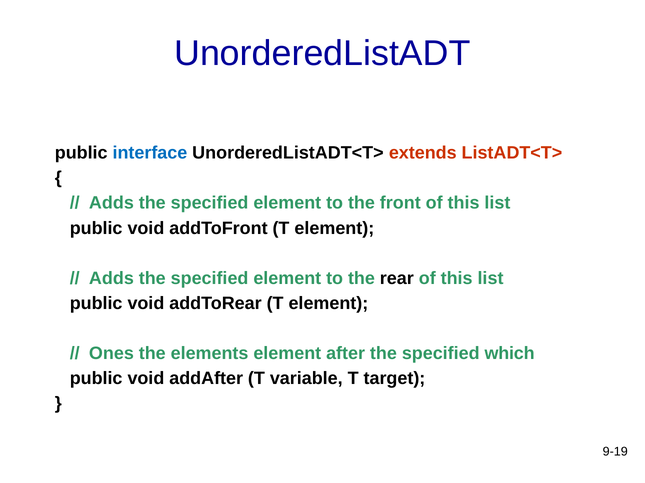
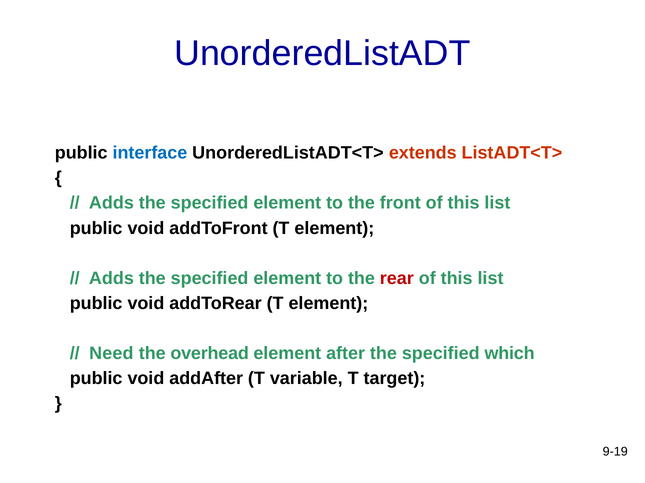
rear colour: black -> red
Ones: Ones -> Need
elements: elements -> overhead
